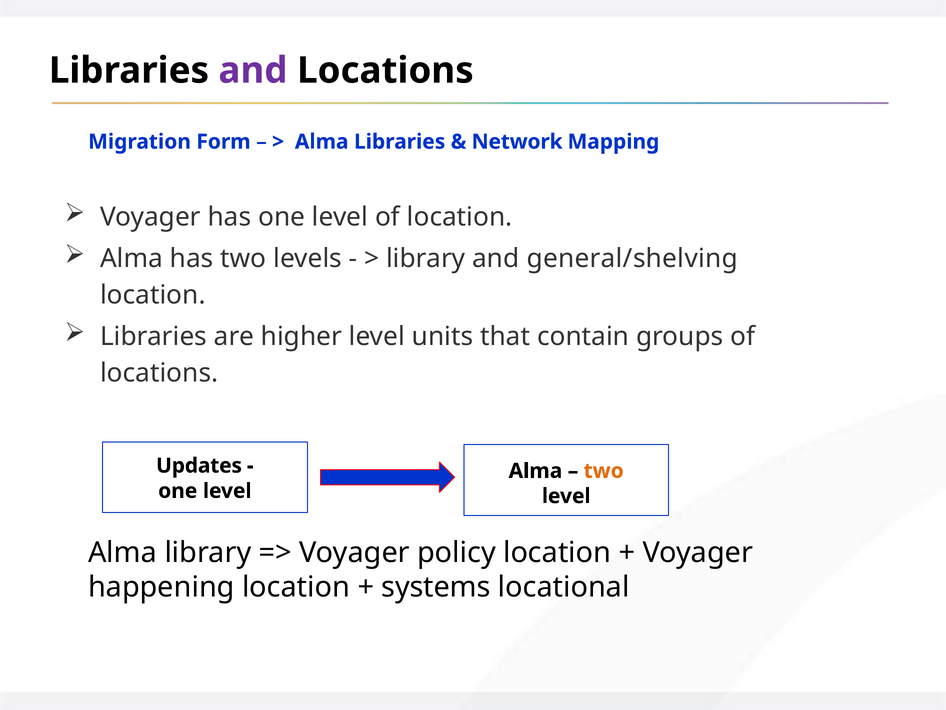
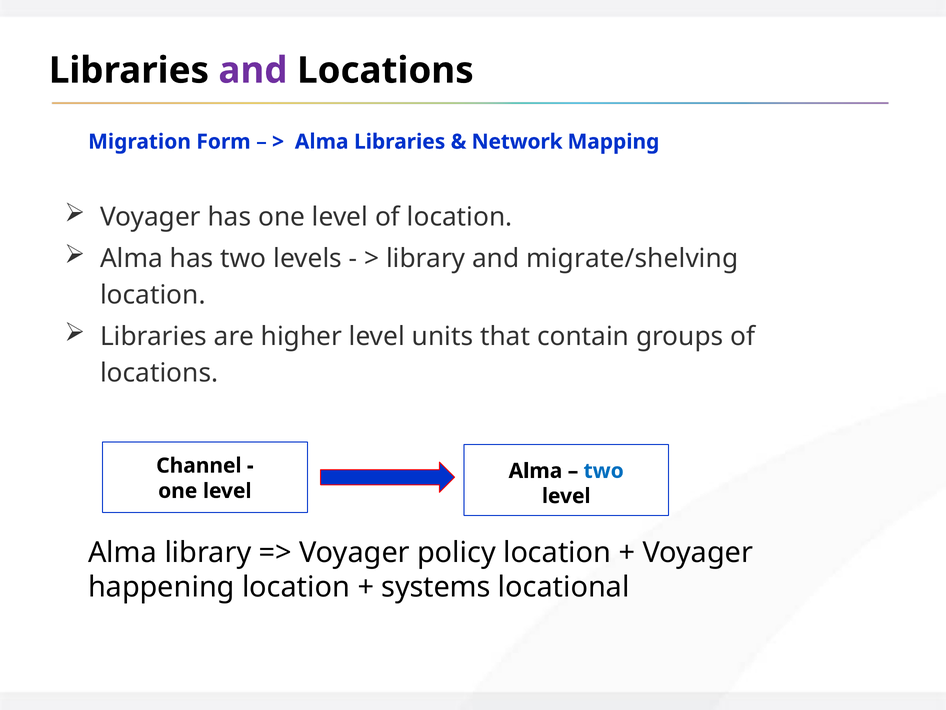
general/shelving: general/shelving -> migrate/shelving
Updates: Updates -> Channel
two at (604, 471) colour: orange -> blue
